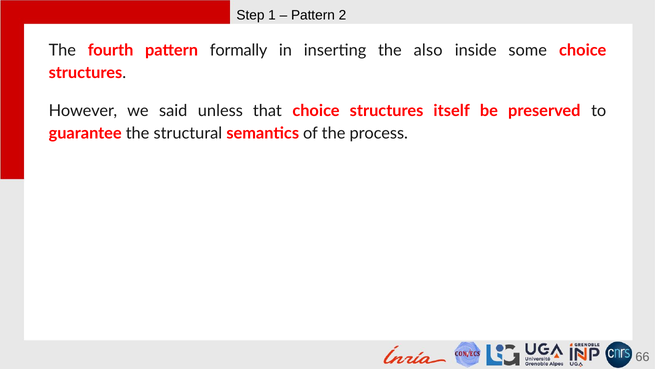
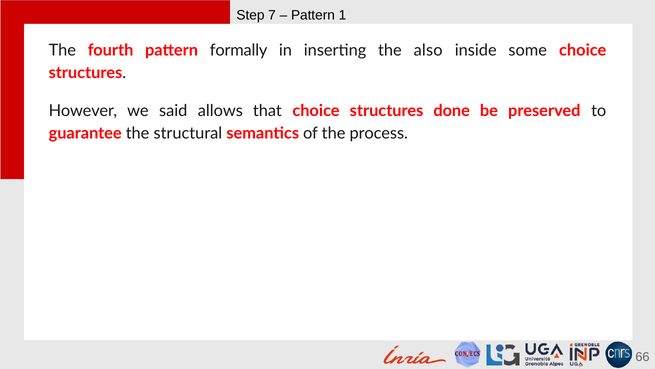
1: 1 -> 7
2: 2 -> 1
unless: unless -> allows
itself: itself -> done
